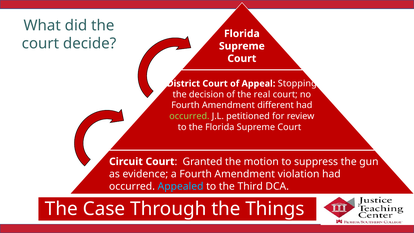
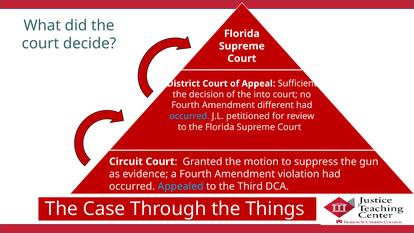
Stopping: Stopping -> Sufficient
real: real -> into
occurred at (189, 116) colour: light green -> light blue
